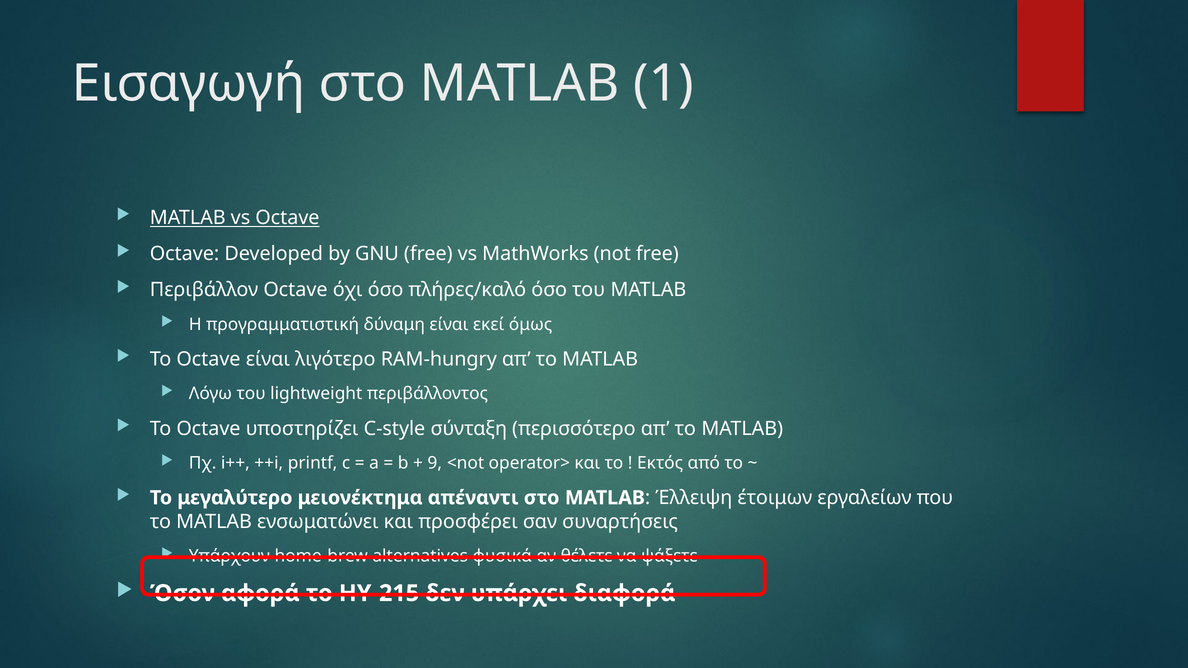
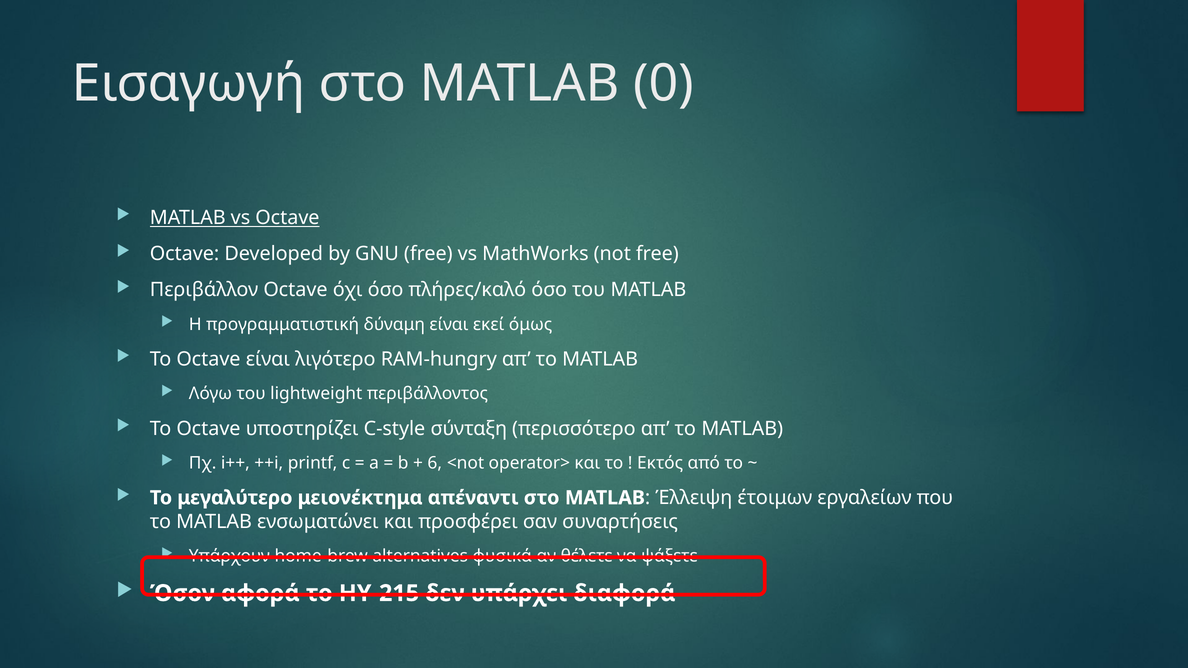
1: 1 -> 0
9: 9 -> 6
